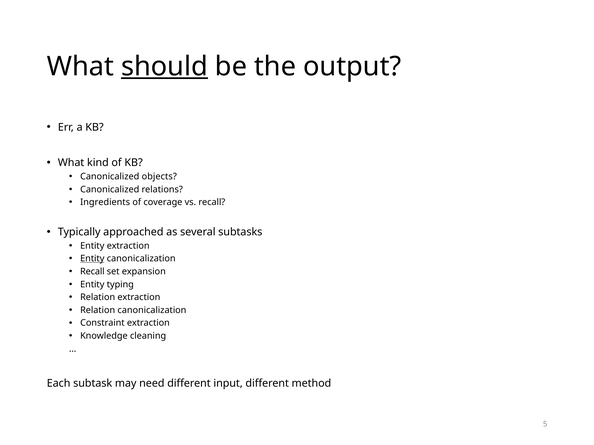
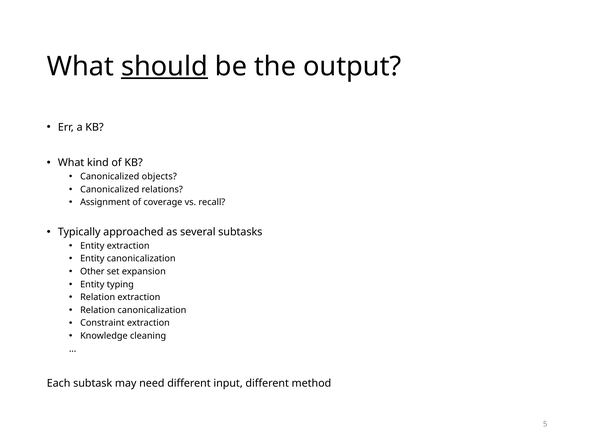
Ingredients: Ingredients -> Assignment
Entity at (92, 259) underline: present -> none
Recall at (92, 272): Recall -> Other
